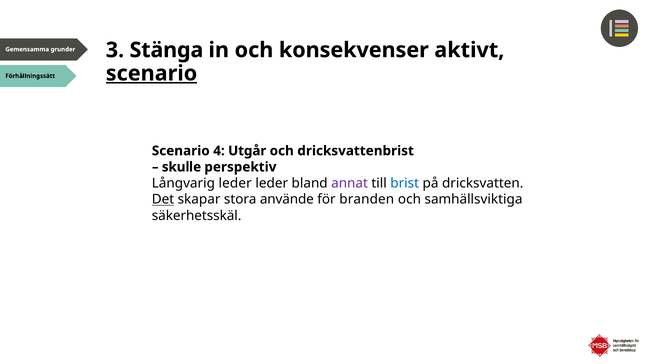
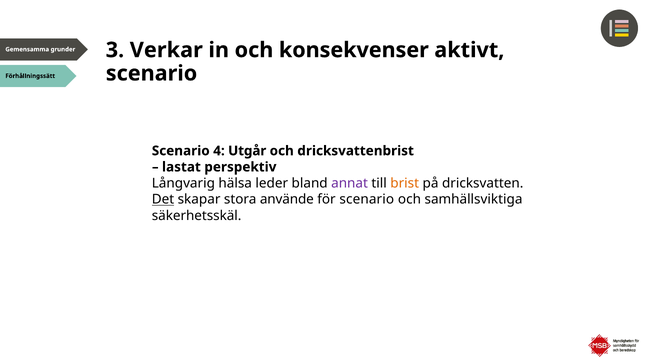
Stänga: Stänga -> Verkar
scenario at (152, 73) underline: present -> none
skulle: skulle -> lastat
Långvarig leder: leder -> hälsa
brist colour: blue -> orange
för branden: branden -> scenario
